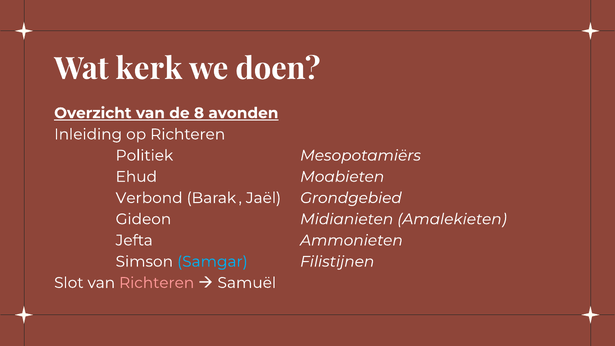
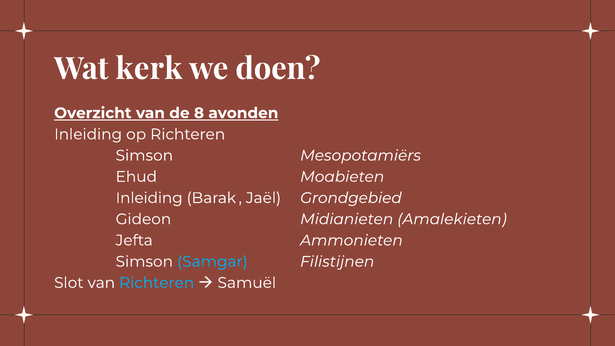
Politiek at (144, 156): Politiek -> Simson
Verbond at (149, 198): Verbond -> Inleiding
Richteren at (157, 283) colour: pink -> light blue
